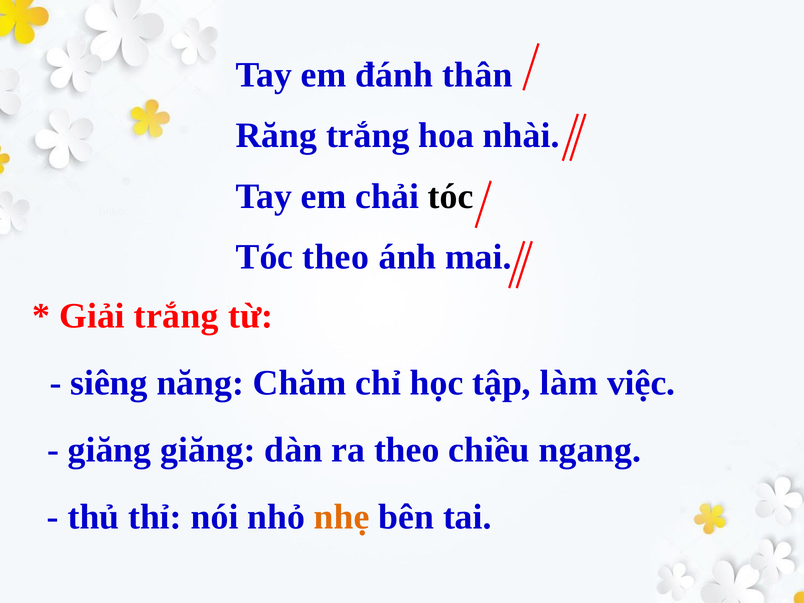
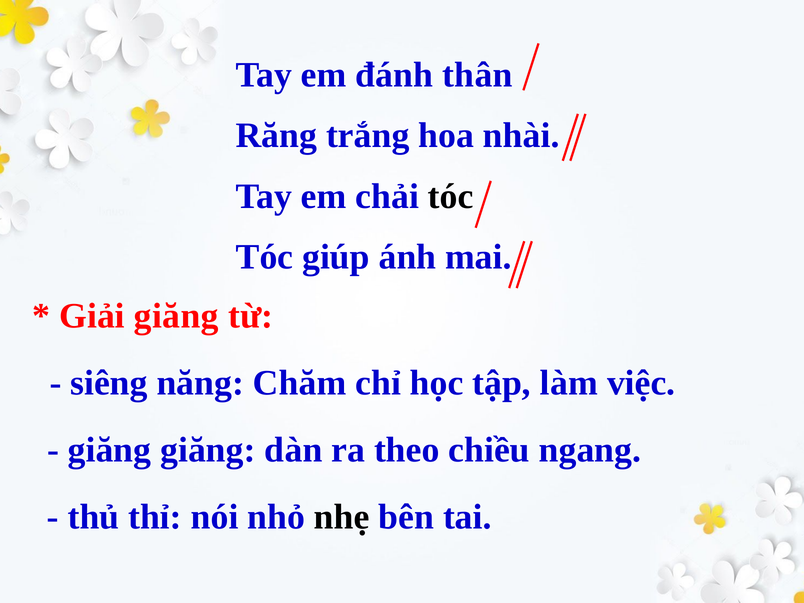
Tóc theo: theo -> giúp
Giải trắng: trắng -> giăng
nhẹ colour: orange -> black
